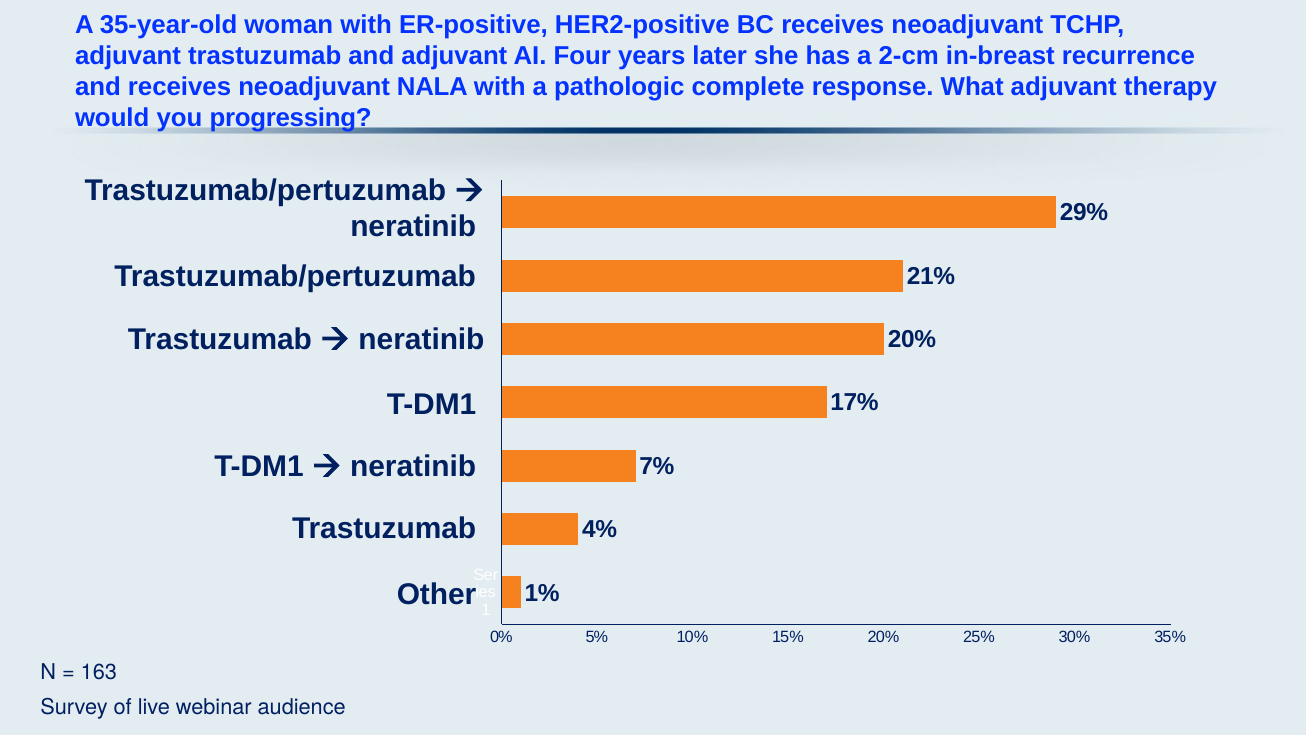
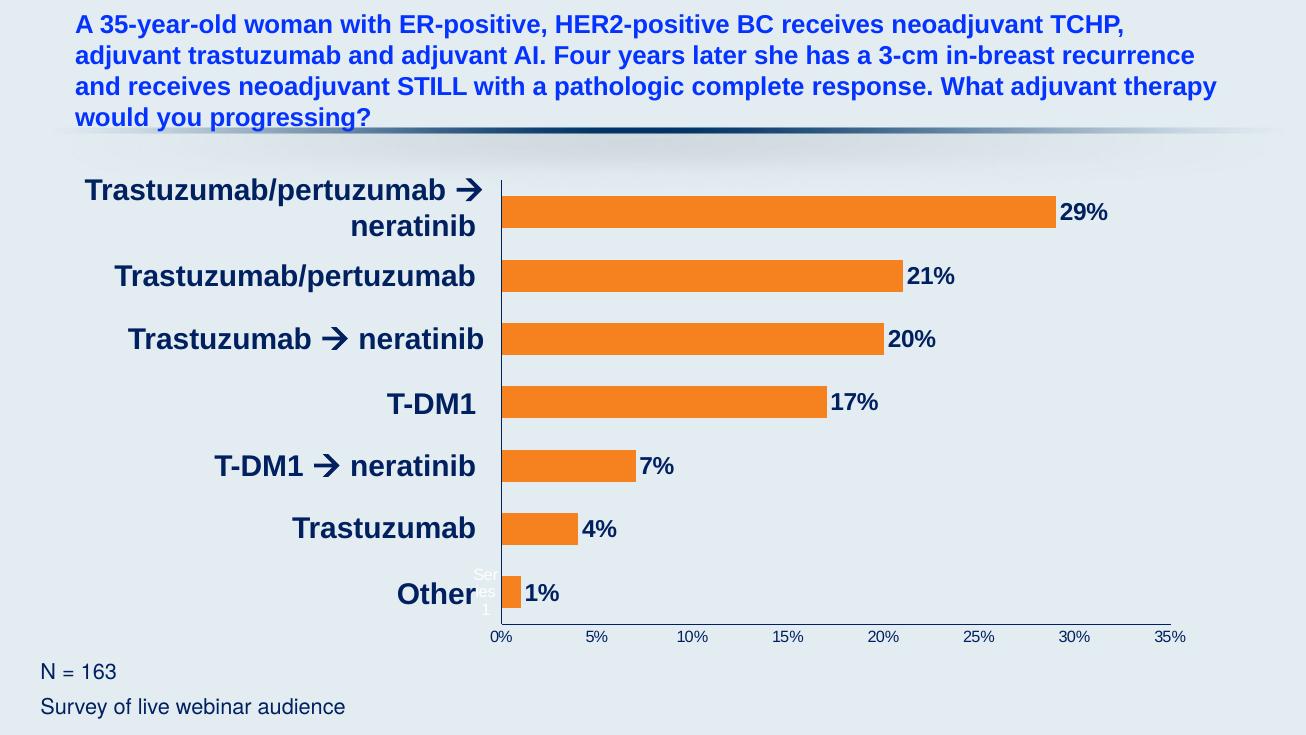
2-cm: 2-cm -> 3-cm
NALA: NALA -> STILL
